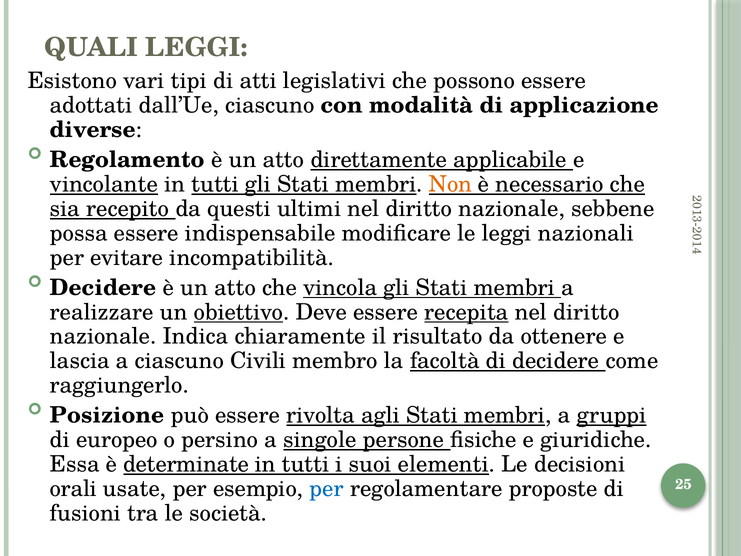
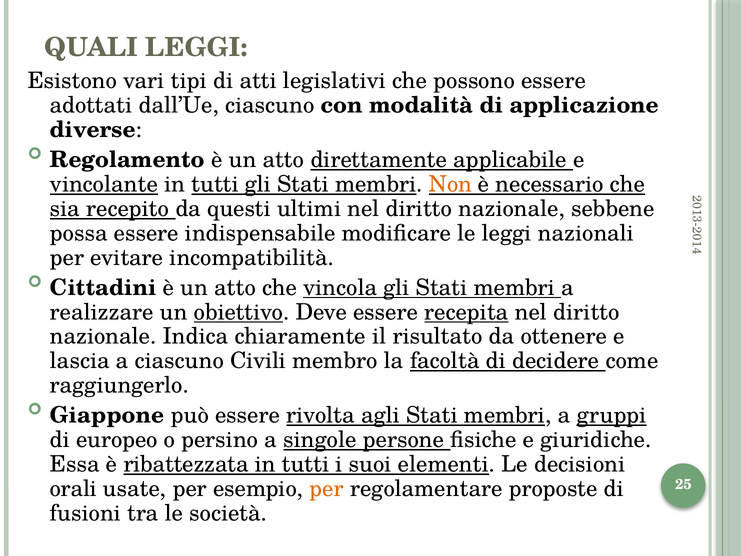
Decidere at (103, 287): Decidere -> Cittadini
Posizione: Posizione -> Giappone
determinate: determinate -> ribattezzata
per at (327, 489) colour: blue -> orange
